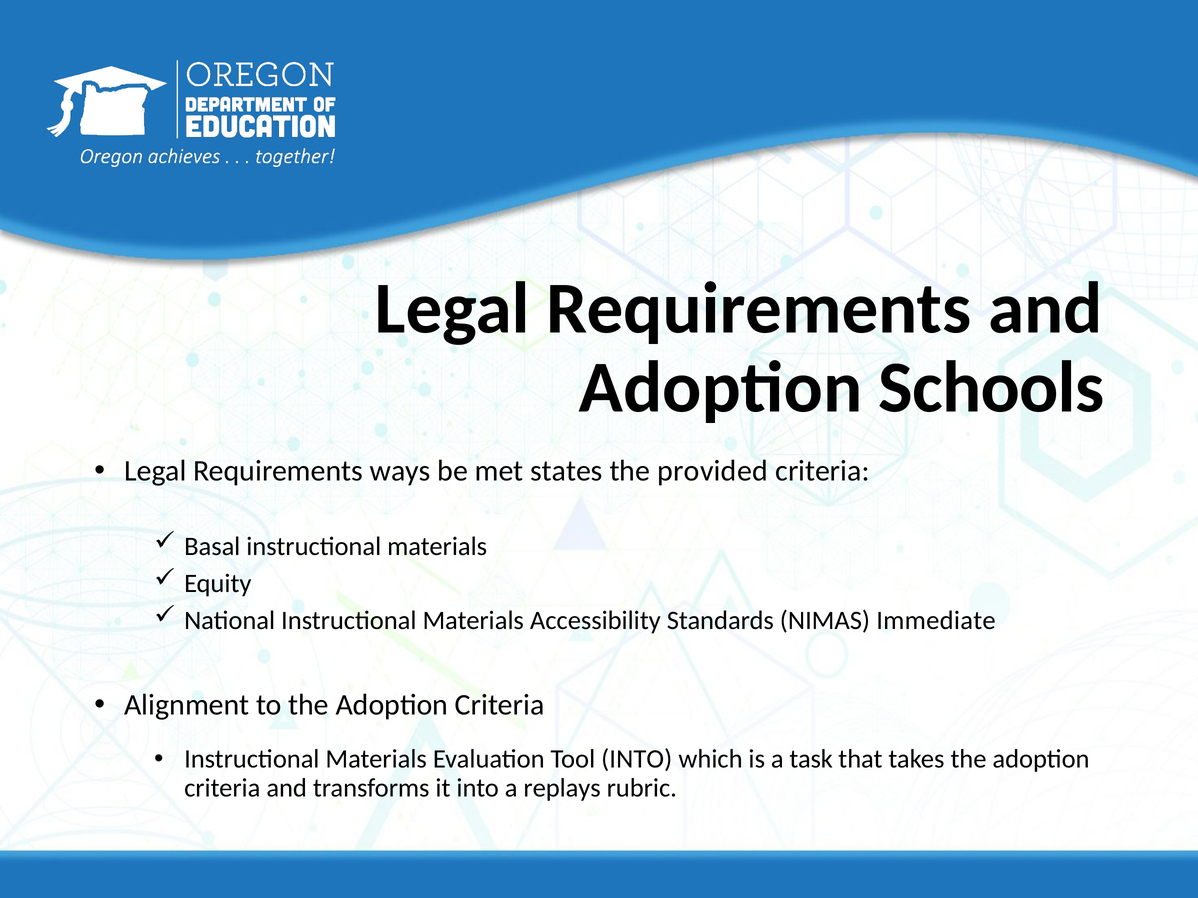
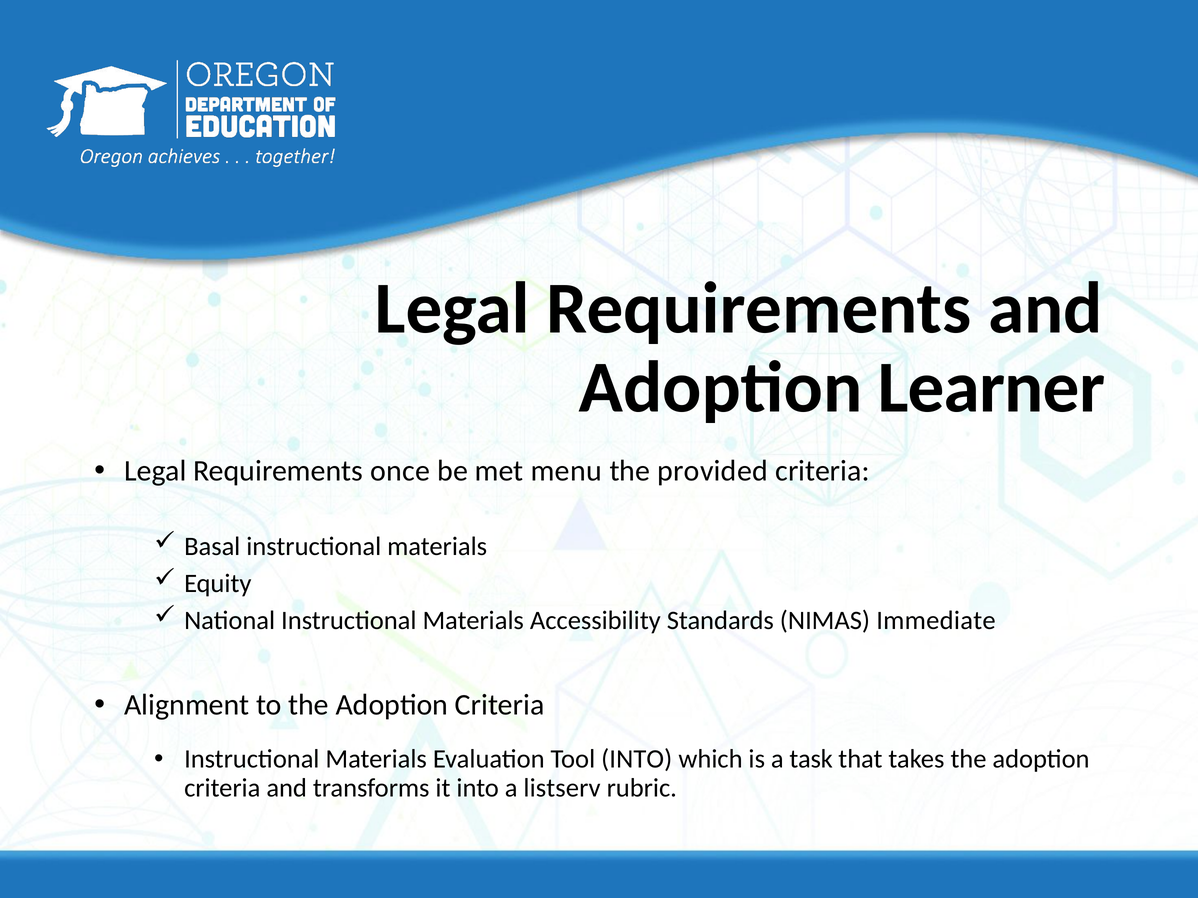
Schools: Schools -> Learner
ways: ways -> once
states: states -> menu
replays: replays -> listserv
